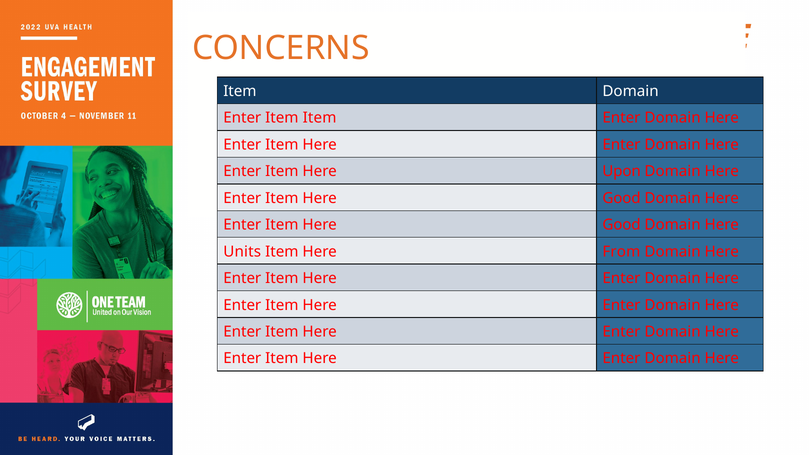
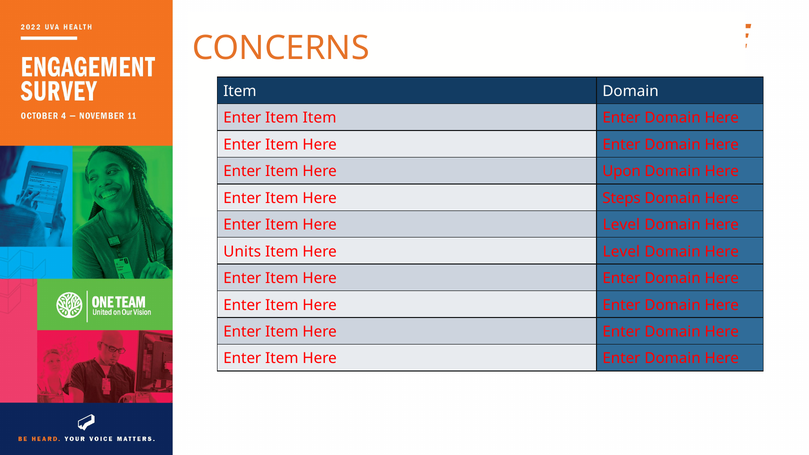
Good at (622, 198): Good -> Steps
Good at (622, 225): Good -> Level
From at (621, 252): From -> Level
